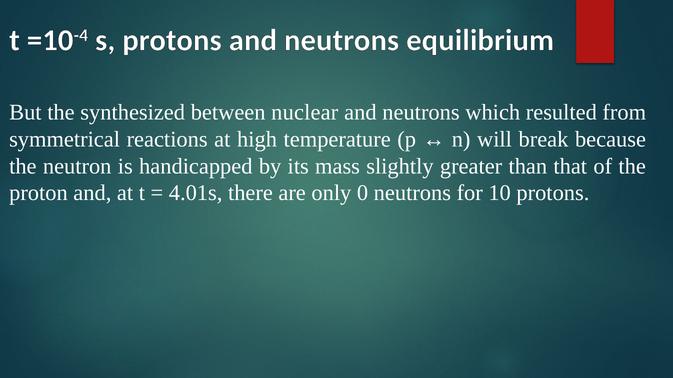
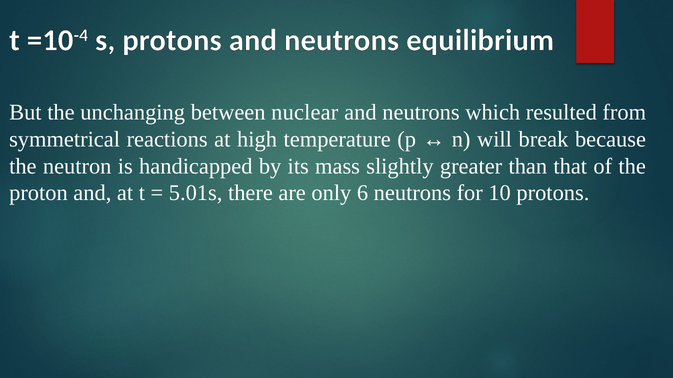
synthesized: synthesized -> unchanging
4.01s: 4.01s -> 5.01s
0: 0 -> 6
